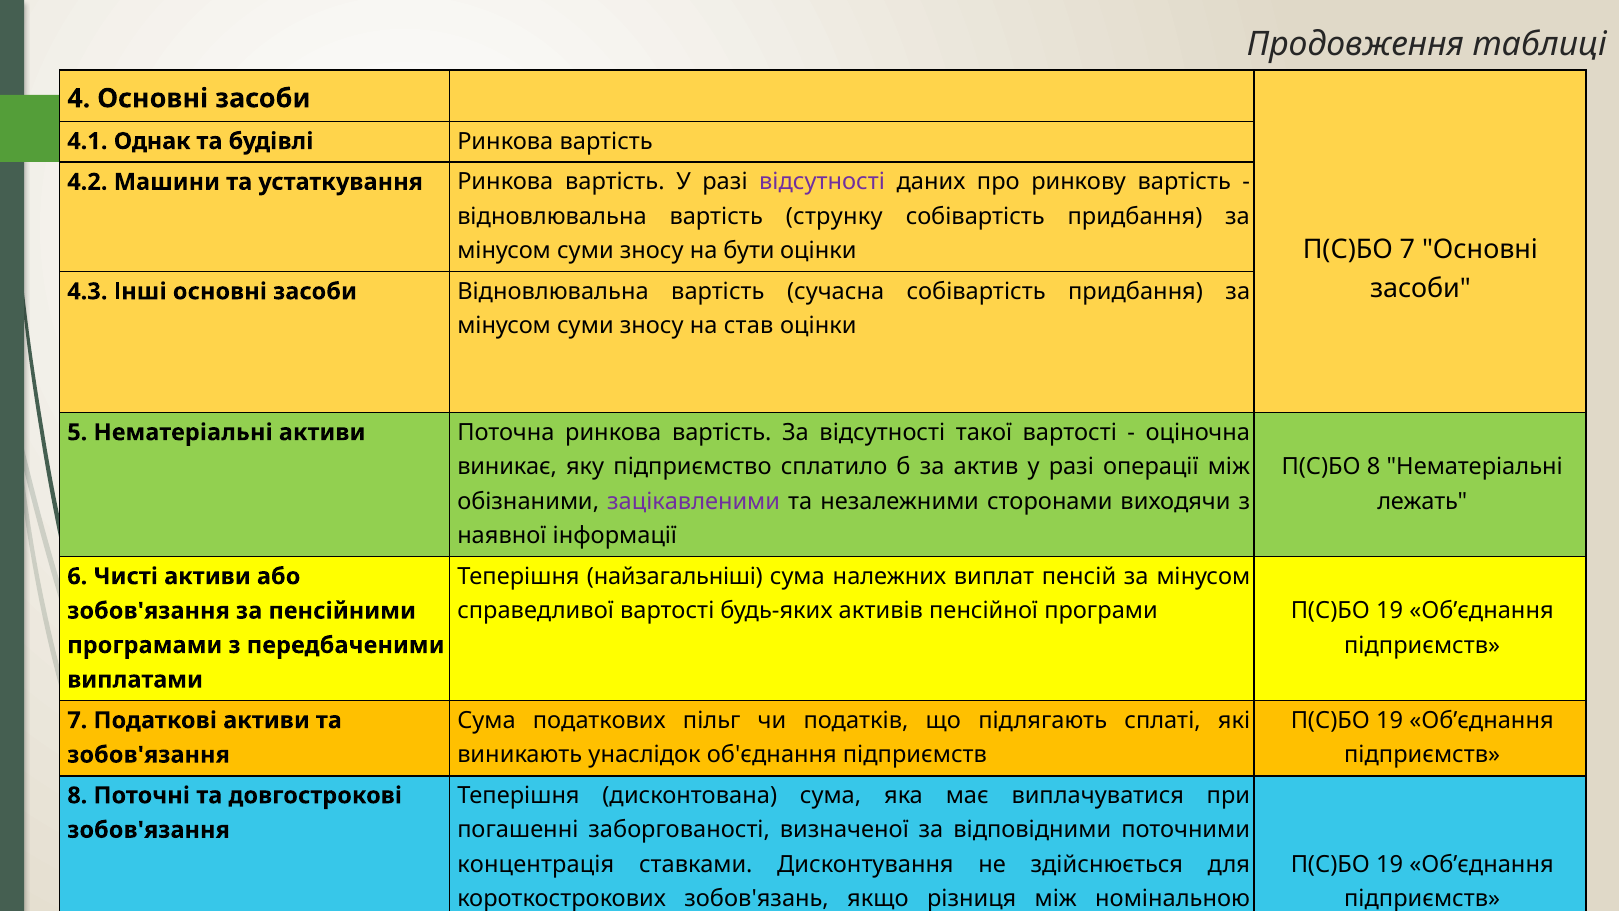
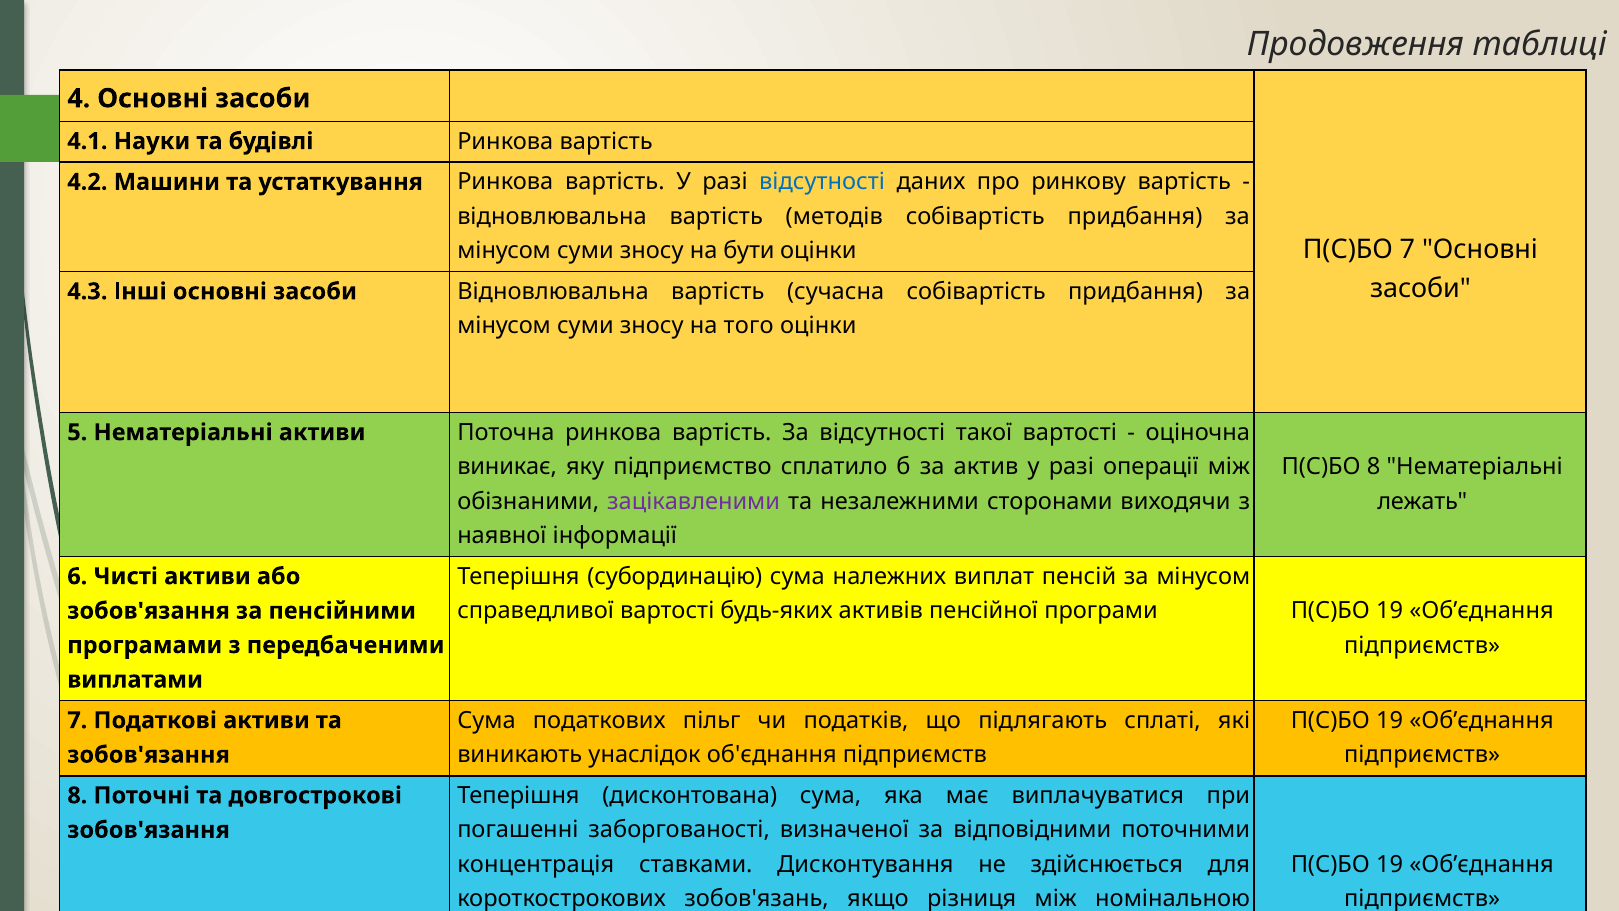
Однак: Однак -> Науки
відсутності at (822, 182) colour: purple -> blue
струнку: струнку -> методів
став: став -> того
найзагальніші: найзагальніші -> субординацію
